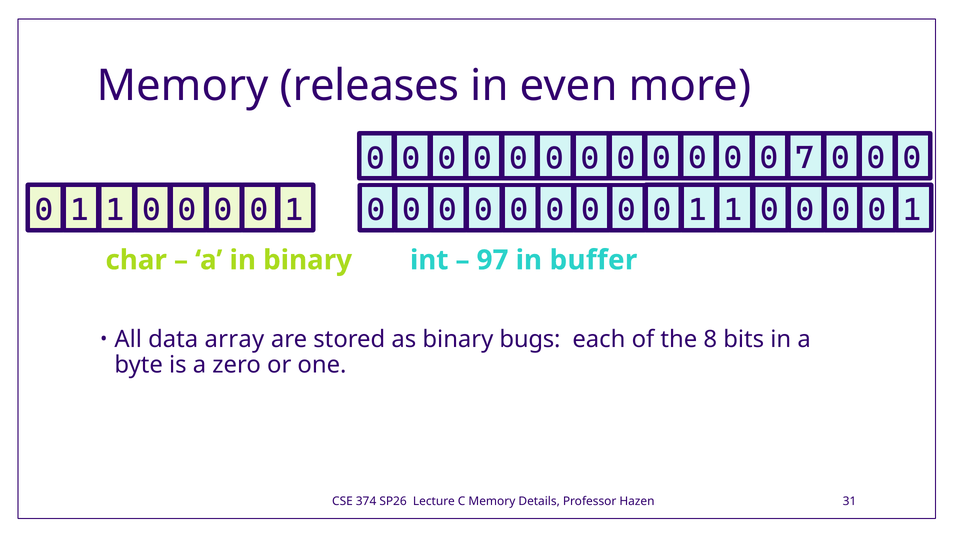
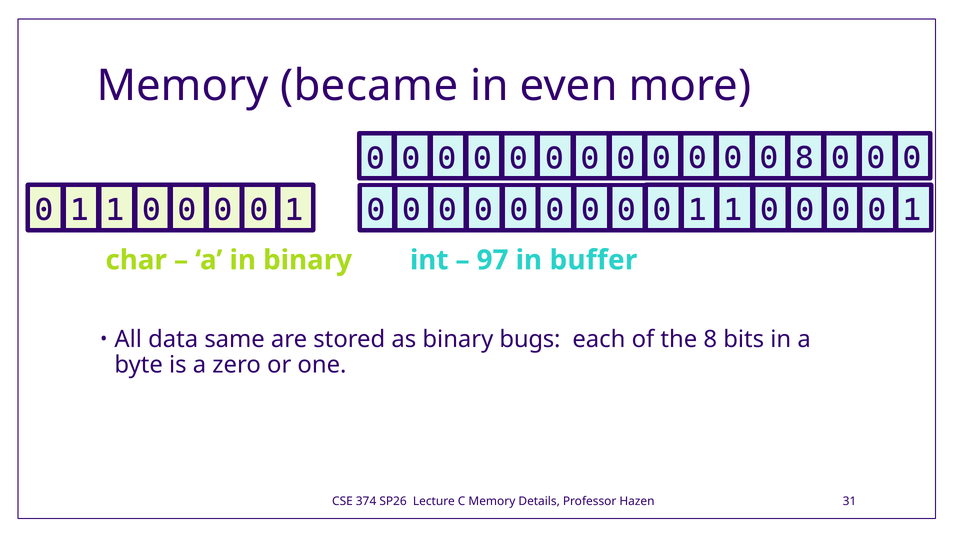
releases: releases -> became
0 7: 7 -> 8
array: array -> same
